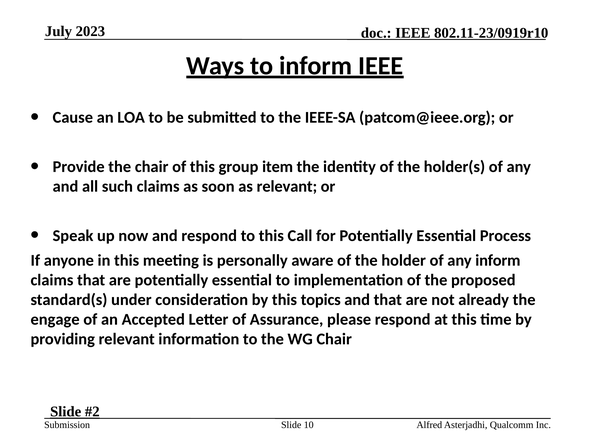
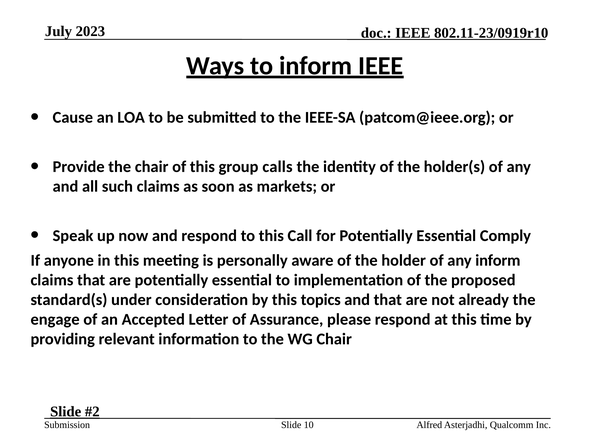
item: item -> calls
as relevant: relevant -> markets
Process: Process -> Comply
